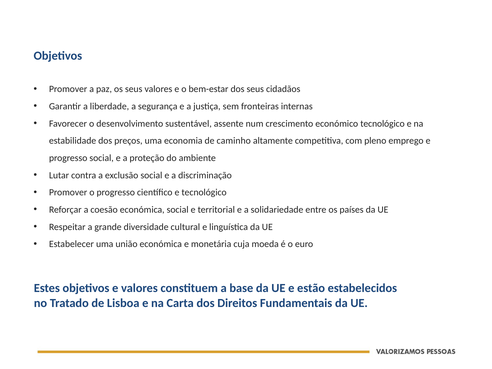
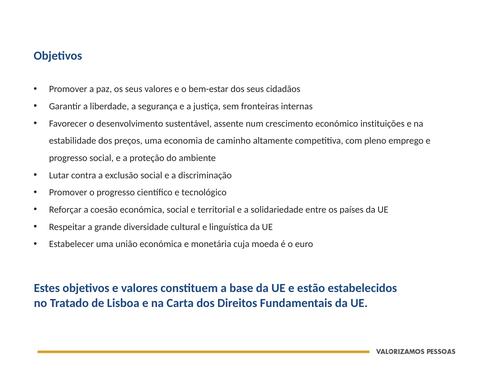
económico tecnológico: tecnológico -> instituições
